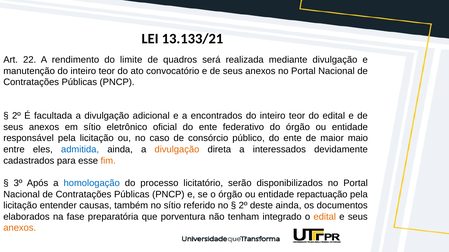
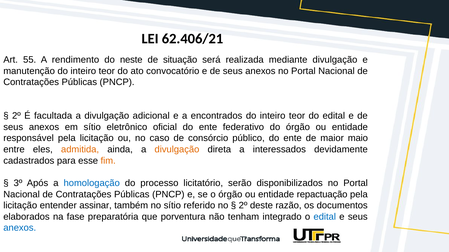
13.133/21: 13.133/21 -> 62.406/21
22: 22 -> 55
limite: limite -> neste
quadros: quadros -> situação
admitida colour: blue -> orange
causas: causas -> assinar
deste ainda: ainda -> razão
edital at (325, 217) colour: orange -> blue
anexos at (20, 228) colour: orange -> blue
